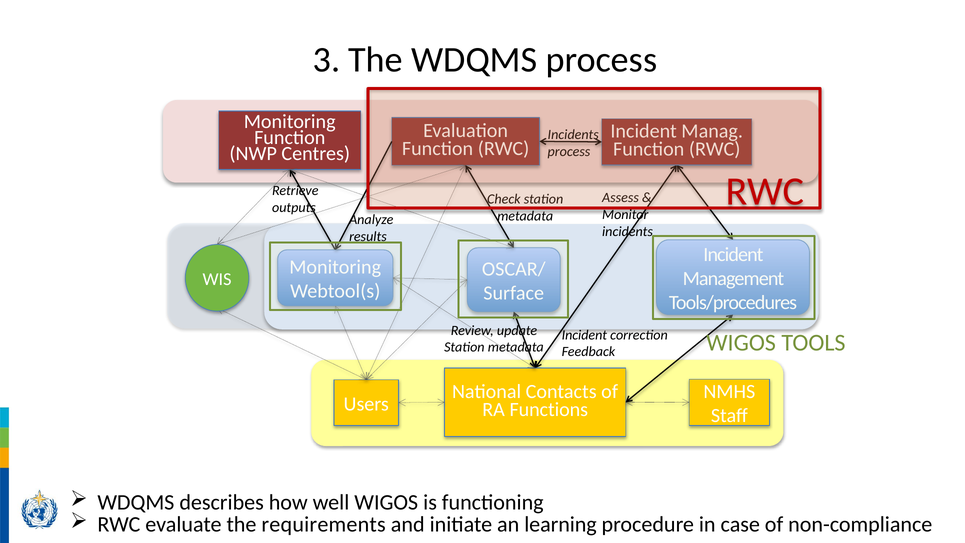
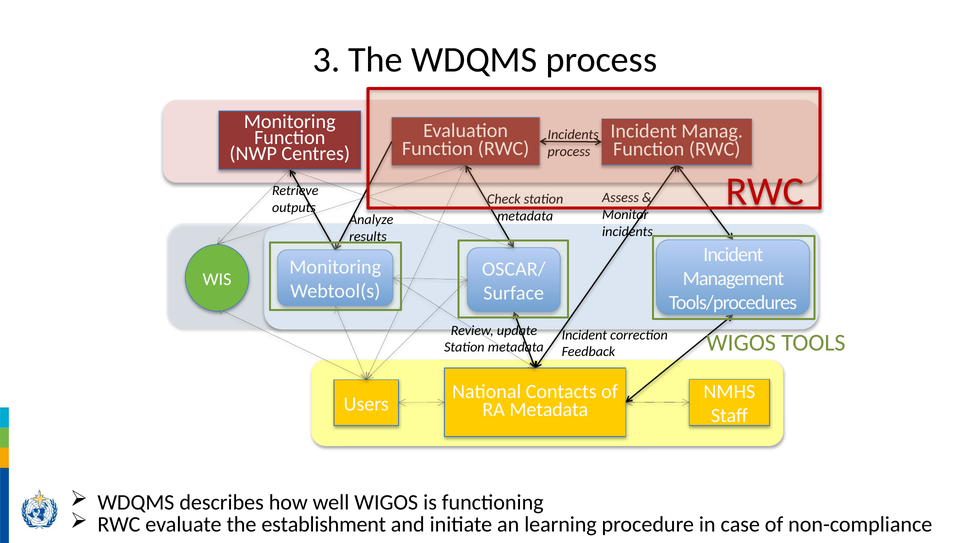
RA Functions: Functions -> Metadata
requirements: requirements -> establishment
